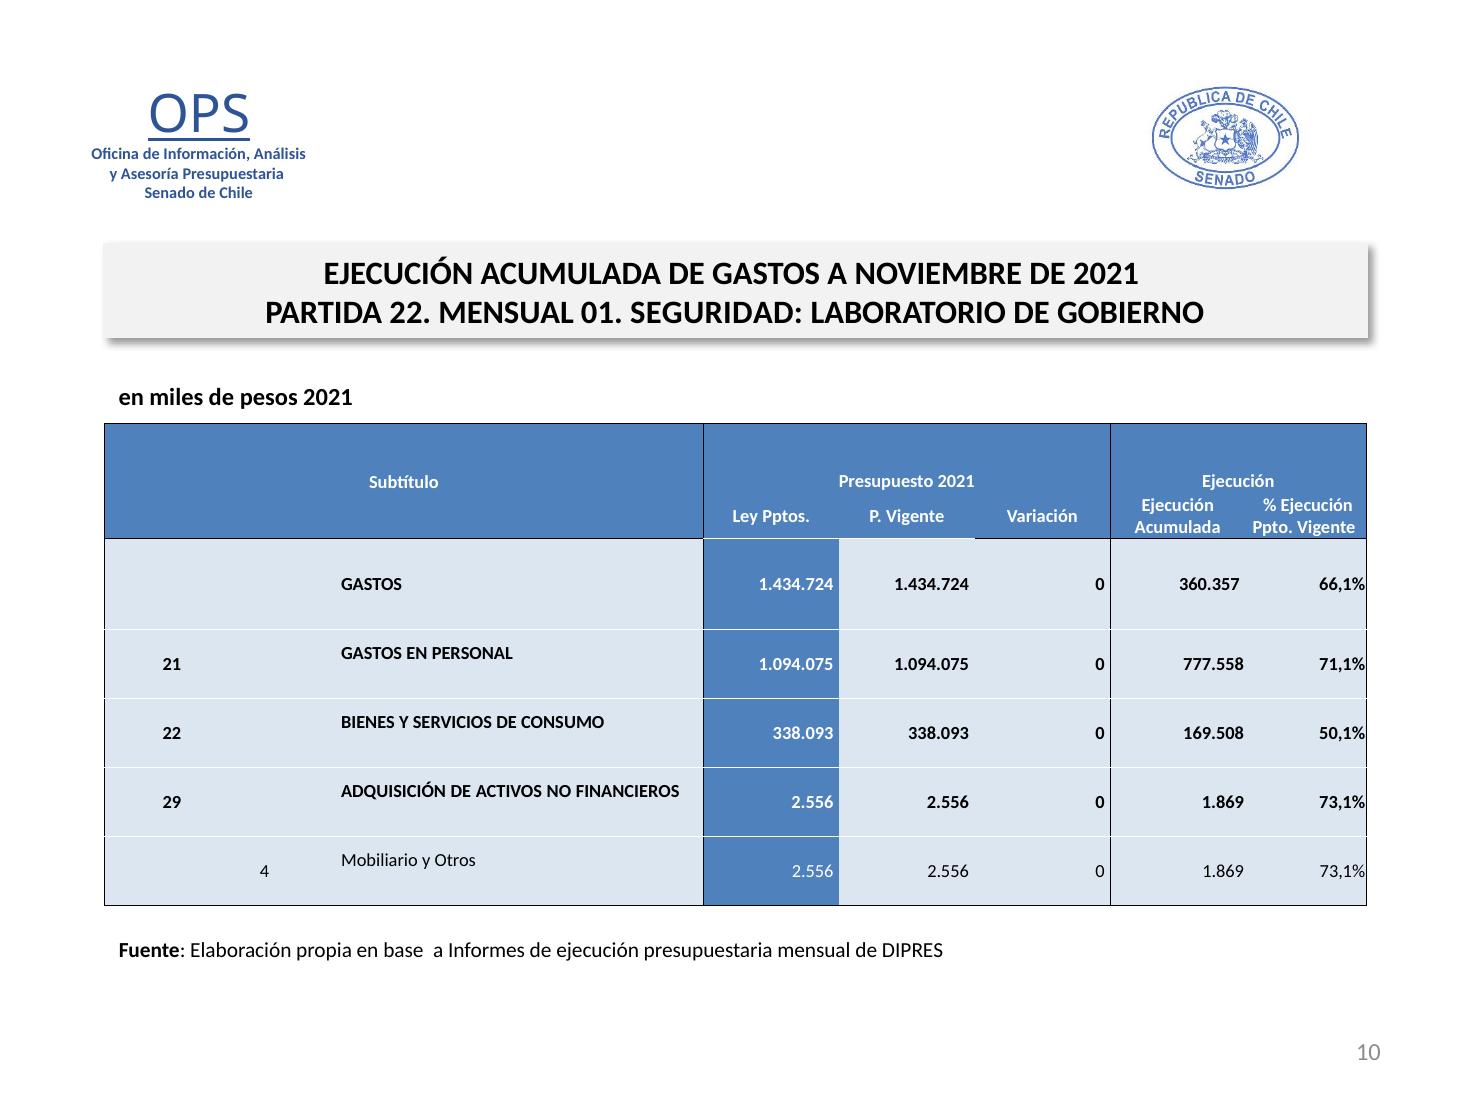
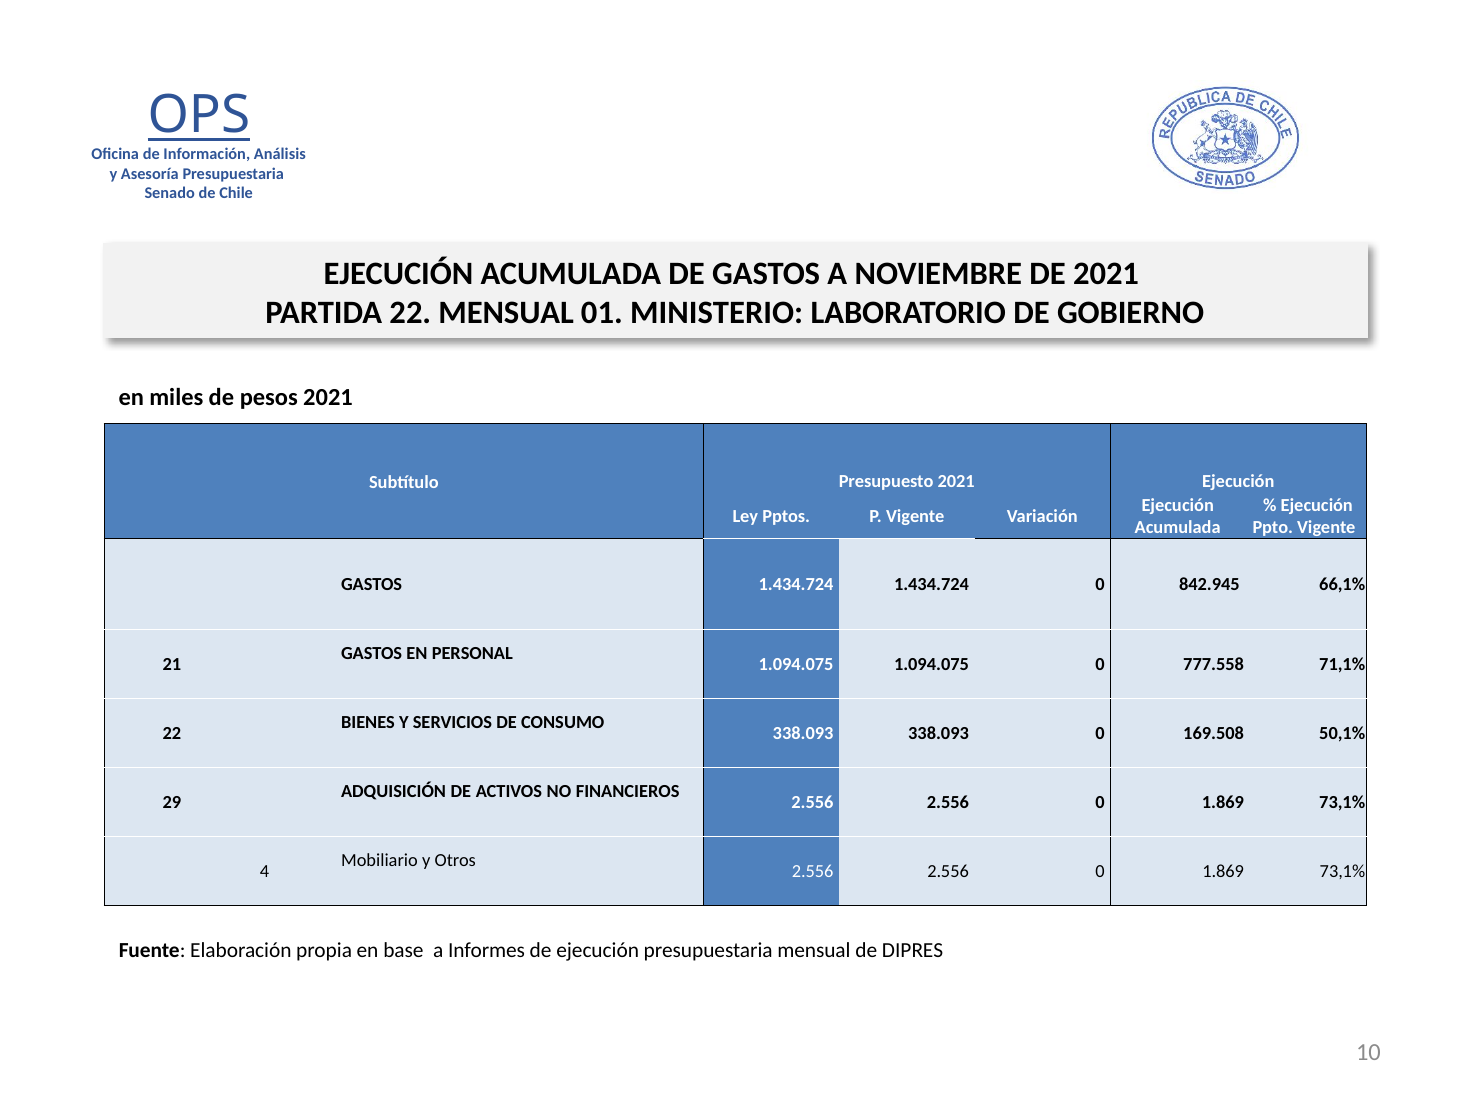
SEGURIDAD: SEGURIDAD -> MINISTERIO
360.357: 360.357 -> 842.945
